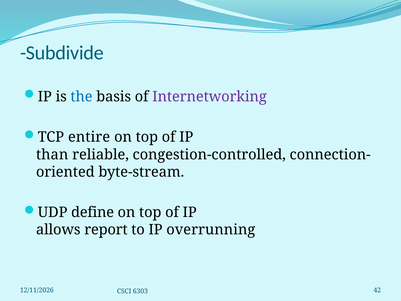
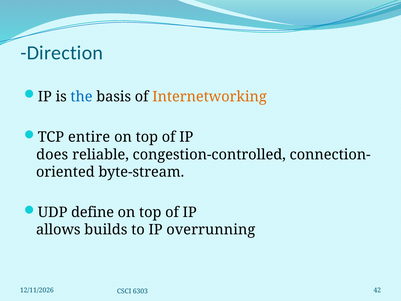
Subdivide: Subdivide -> Direction
Internetworking colour: purple -> orange
than: than -> does
report: report -> builds
